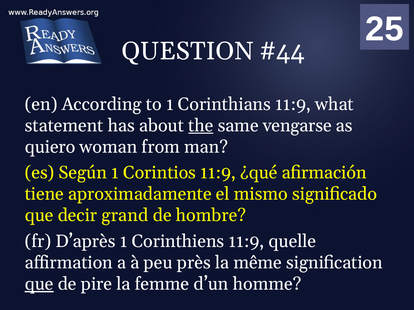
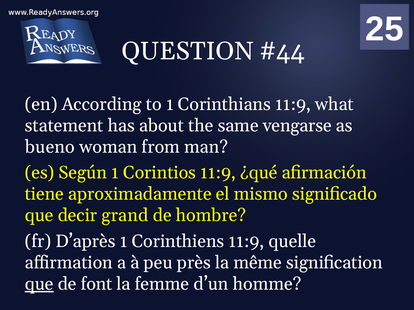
the underline: present -> none
quiero: quiero -> bueno
pire: pire -> font
